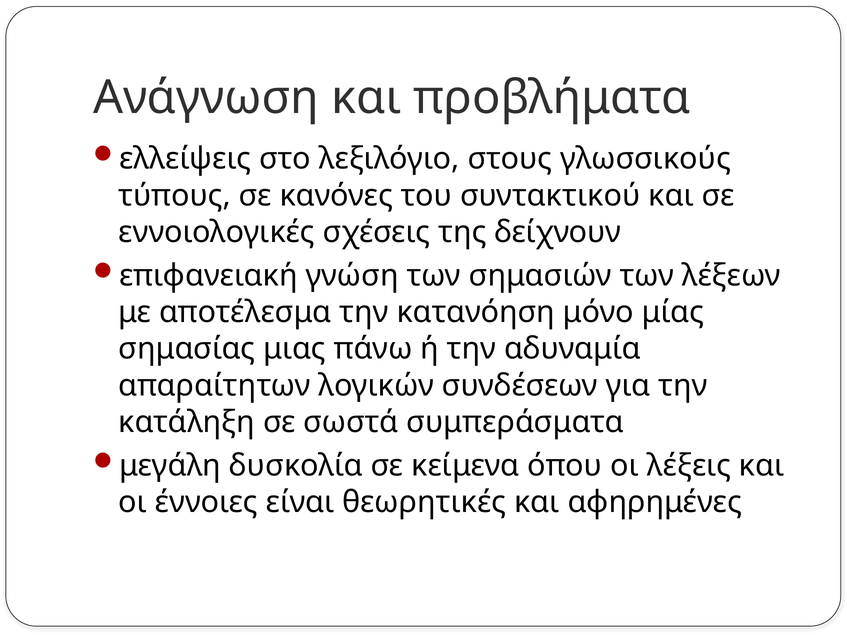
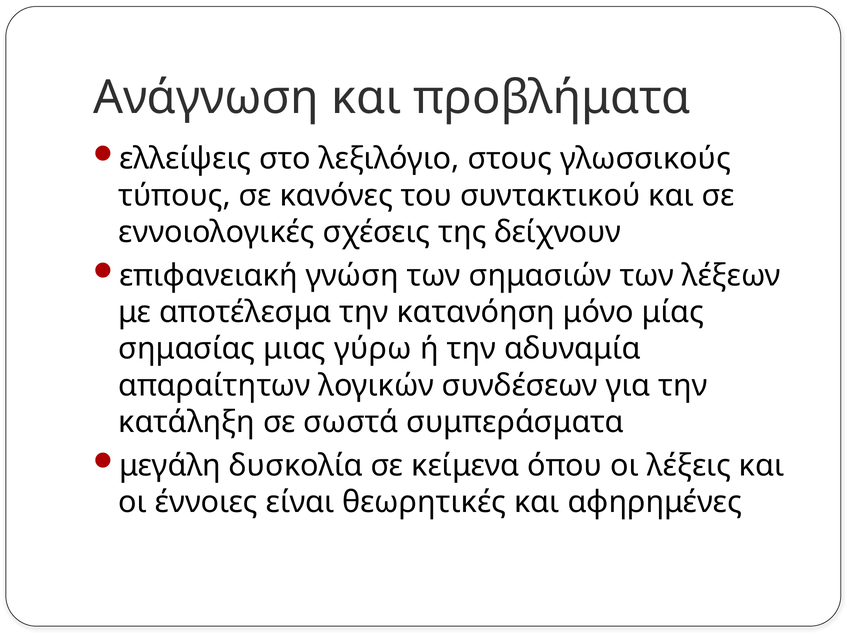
πάνω: πάνω -> γύρω
